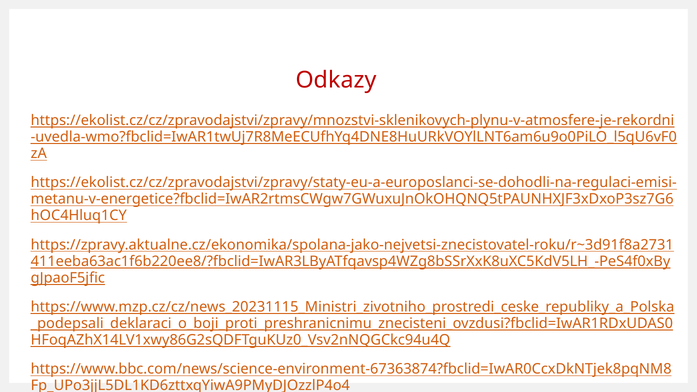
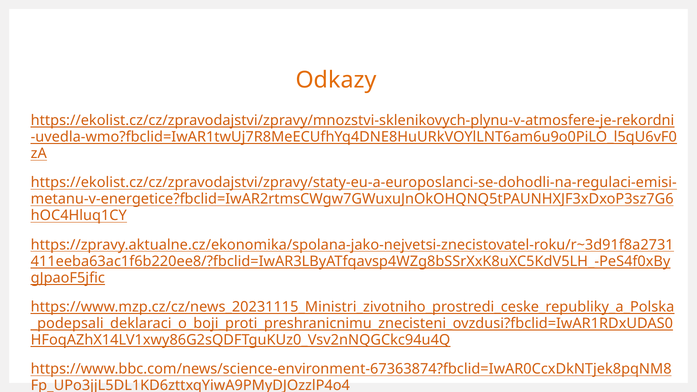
Odkazy colour: red -> orange
